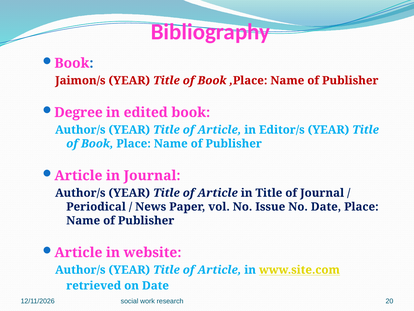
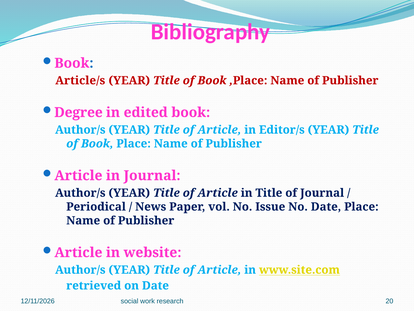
Jaimon/s: Jaimon/s -> Article/s
